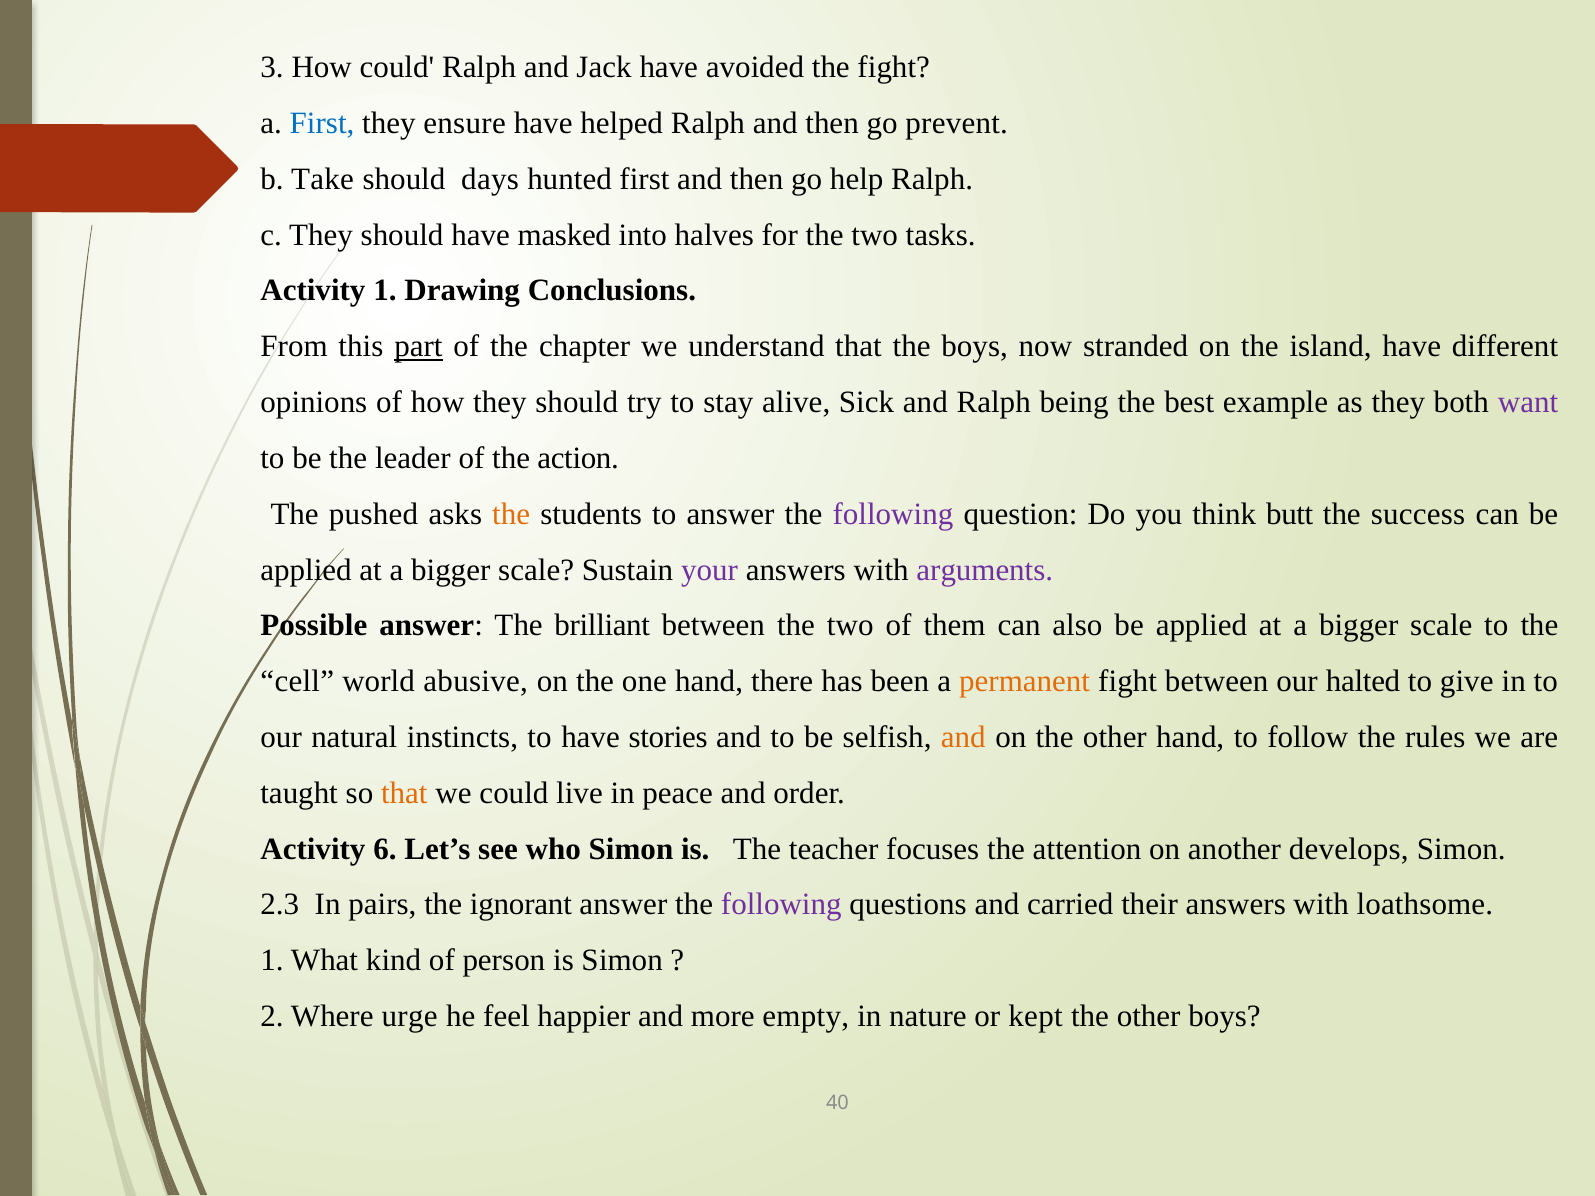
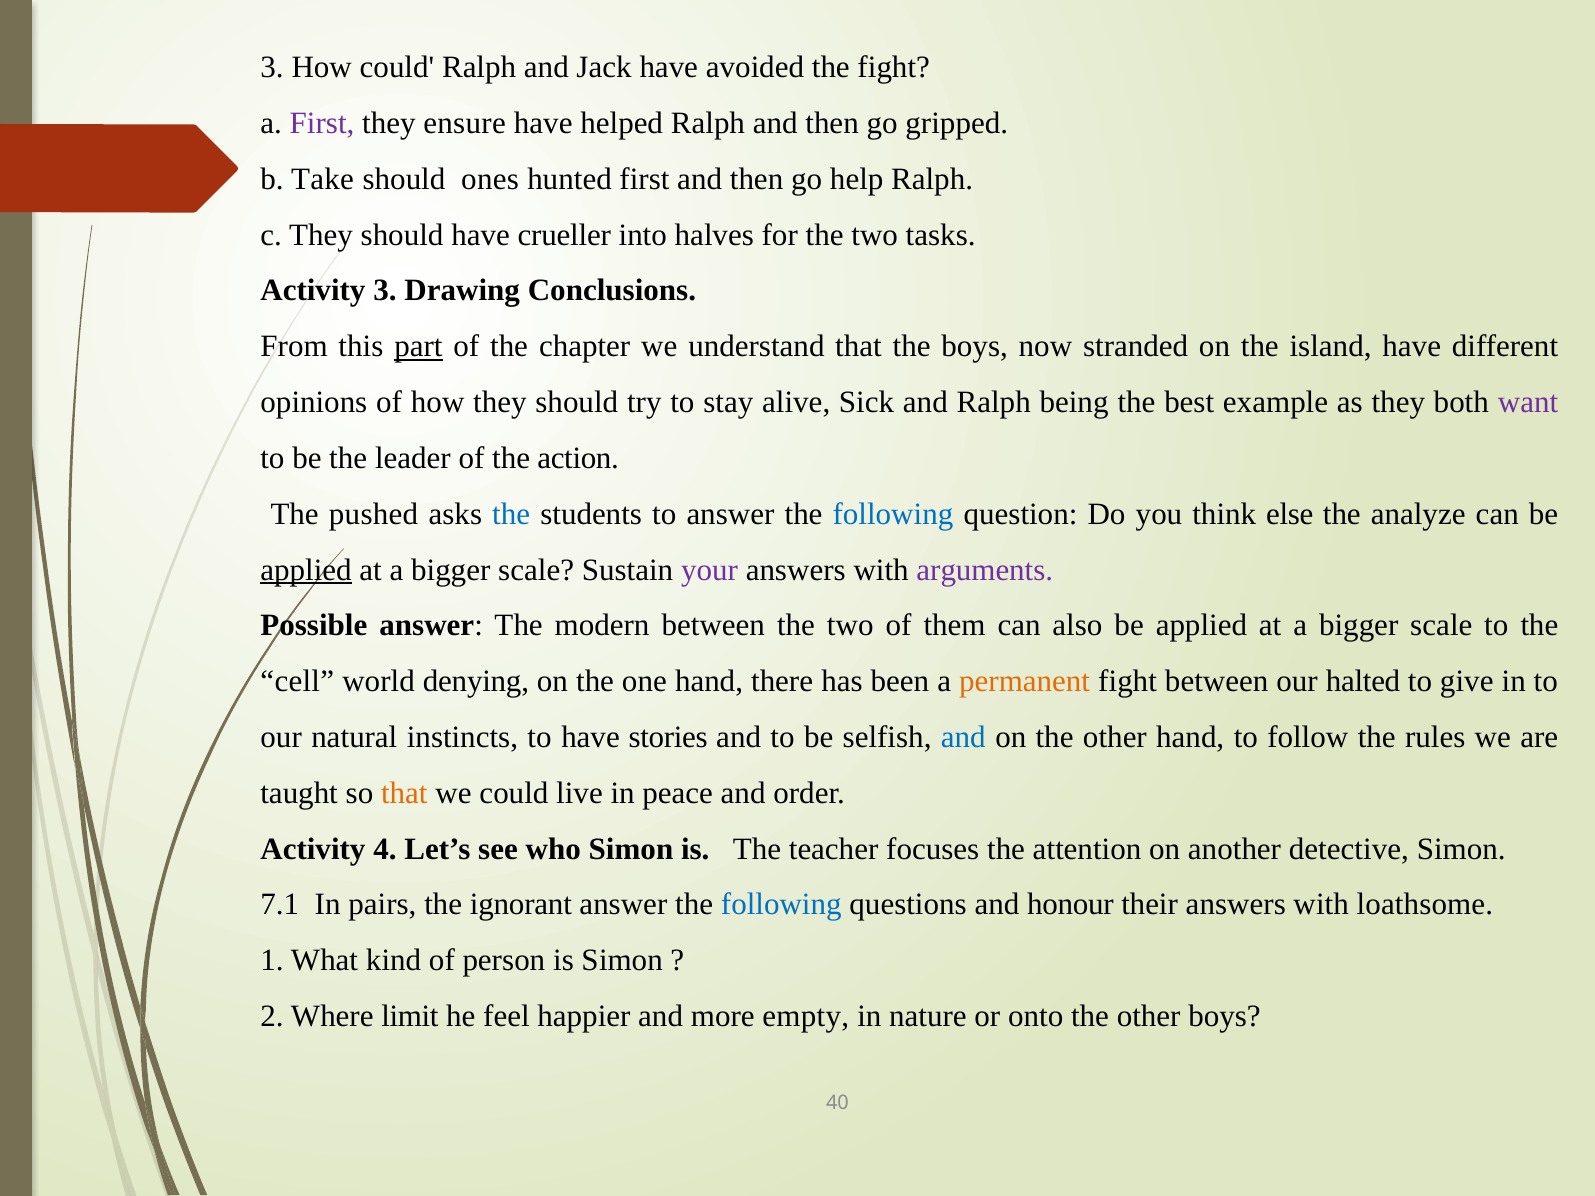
First at (322, 123) colour: blue -> purple
prevent: prevent -> gripped
days: days -> ones
masked: masked -> crueller
Activity 1: 1 -> 3
the at (511, 514) colour: orange -> blue
following at (893, 514) colour: purple -> blue
butt: butt -> else
success: success -> analyze
applied at (306, 570) underline: none -> present
brilliant: brilliant -> modern
abusive: abusive -> denying
and at (963, 737) colour: orange -> blue
6: 6 -> 4
develops: develops -> detective
2.3: 2.3 -> 7.1
following at (781, 905) colour: purple -> blue
carried: carried -> honour
urge: urge -> limit
kept: kept -> onto
